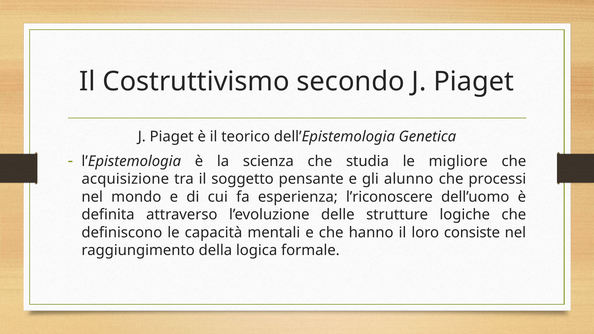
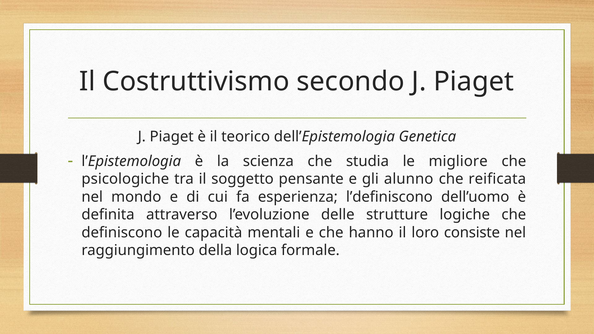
acquisizione: acquisizione -> psicologiche
processi: processi -> reificata
l’riconoscere: l’riconoscere -> l’definiscono
